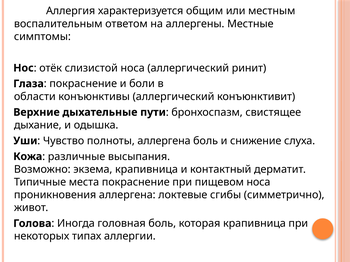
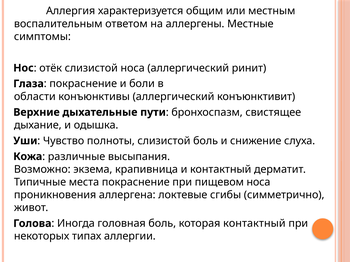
полноты аллергена: аллергена -> слизистой
которая крапивница: крапивница -> контактный
